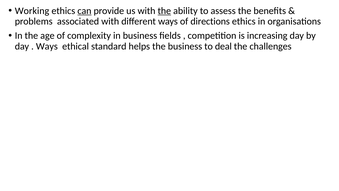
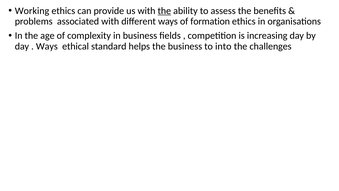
can underline: present -> none
directions: directions -> formation
deal: deal -> into
